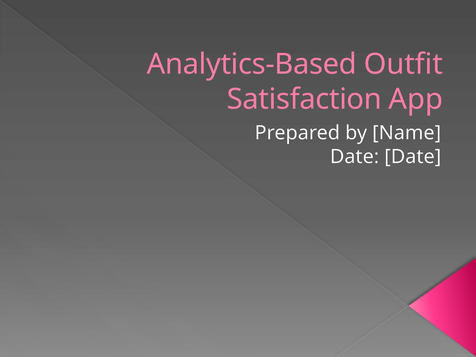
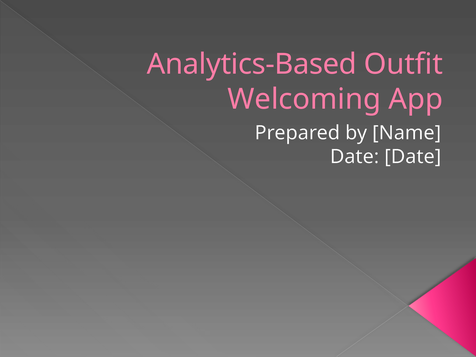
Satisfaction: Satisfaction -> Welcoming
